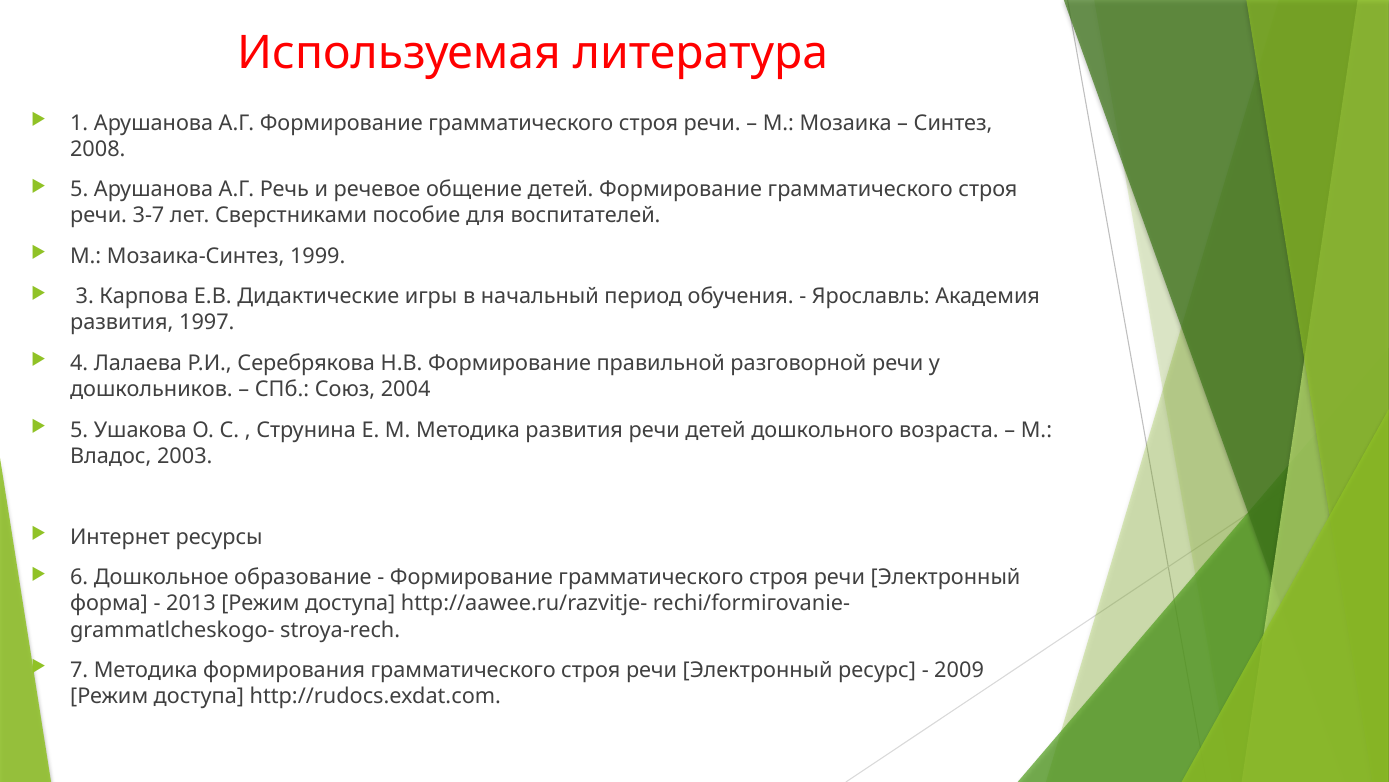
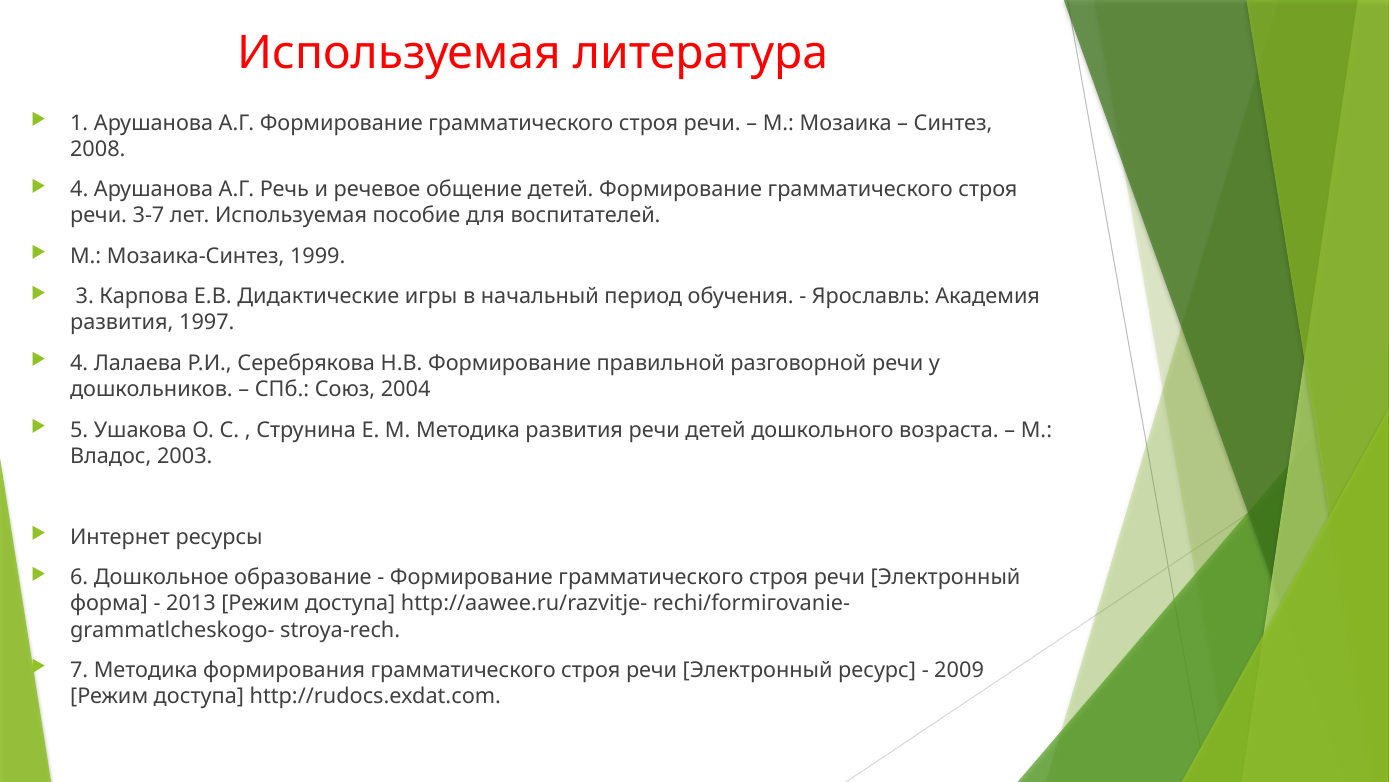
5 at (79, 189): 5 -> 4
лет Сверстниками: Сверстниками -> Используемая
